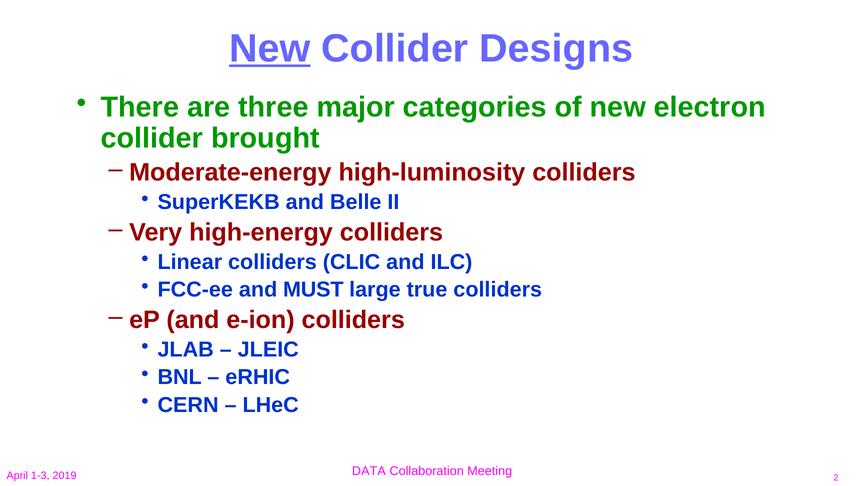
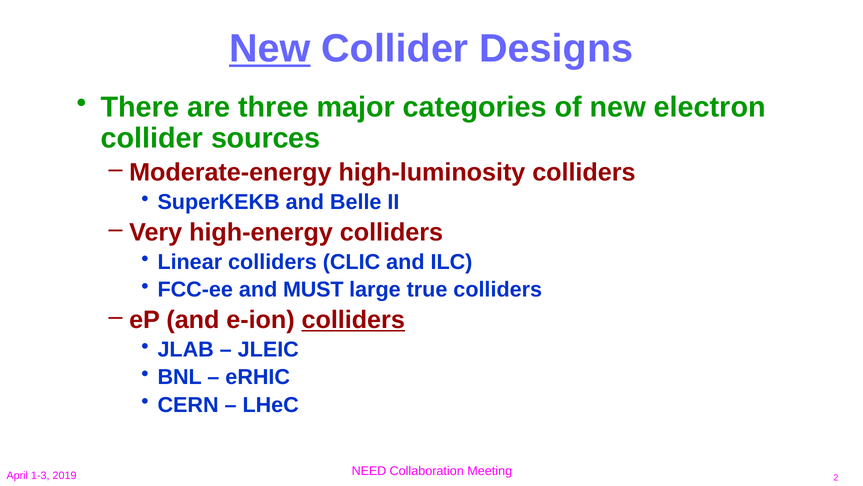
brought: brought -> sources
colliders at (353, 320) underline: none -> present
DATA: DATA -> NEED
